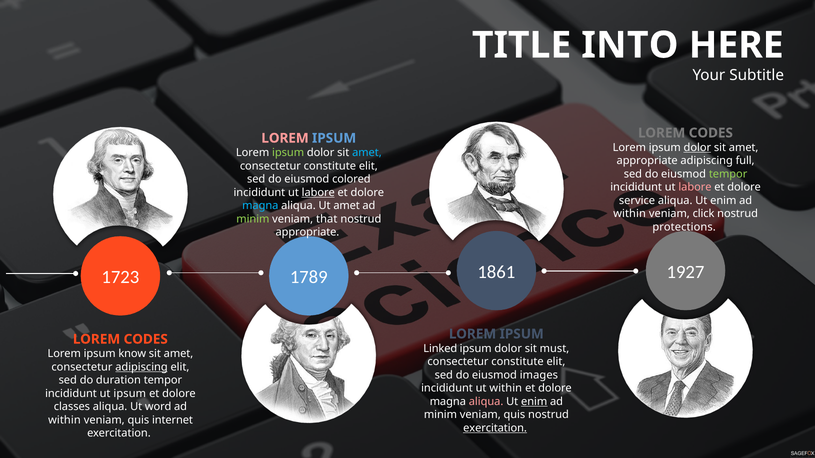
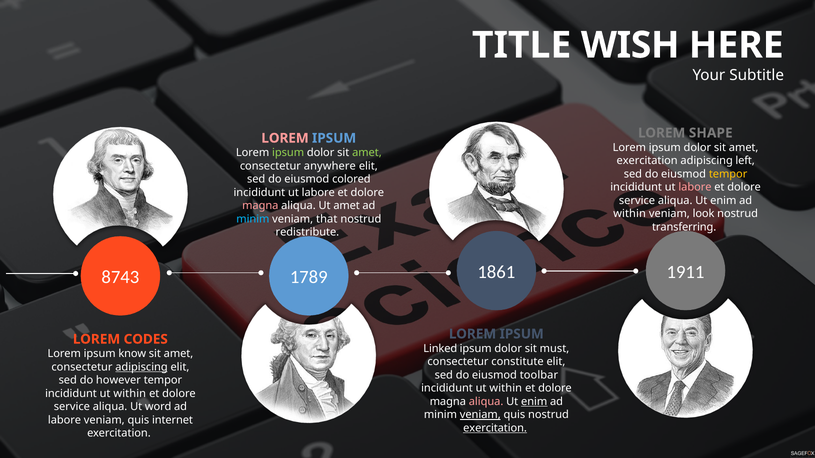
INTO: INTO -> WISH
CODES at (711, 133): CODES -> SHAPE
dolor at (697, 148) underline: present -> none
amet at (367, 153) colour: light blue -> light green
appropriate at (647, 161): appropriate -> exercitation
full: full -> left
constitute at (330, 166): constitute -> anywhere
tempor at (728, 174) colour: light green -> yellow
labore at (318, 193) underline: present -> none
magna at (260, 206) colour: light blue -> pink
click: click -> look
minim at (253, 219) colour: light green -> light blue
protections: protections -> transferring
appropriate at (307, 232): appropriate -> redistribute
1927: 1927 -> 1911
1723: 1723 -> 8743
images: images -> toolbar
duration: duration -> however
ipsum at (130, 394): ipsum -> within
classes at (72, 407): classes -> service
veniam at (480, 415) underline: none -> present
within at (64, 420): within -> labore
